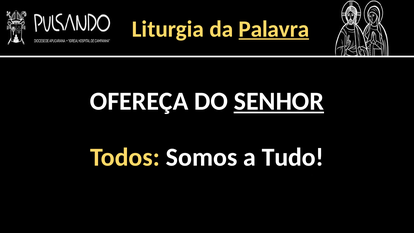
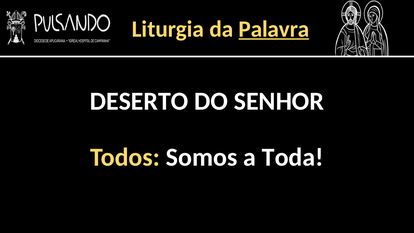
OFEREÇA: OFEREÇA -> DESERTO
SENHOR underline: present -> none
Tudo: Tudo -> Toda
